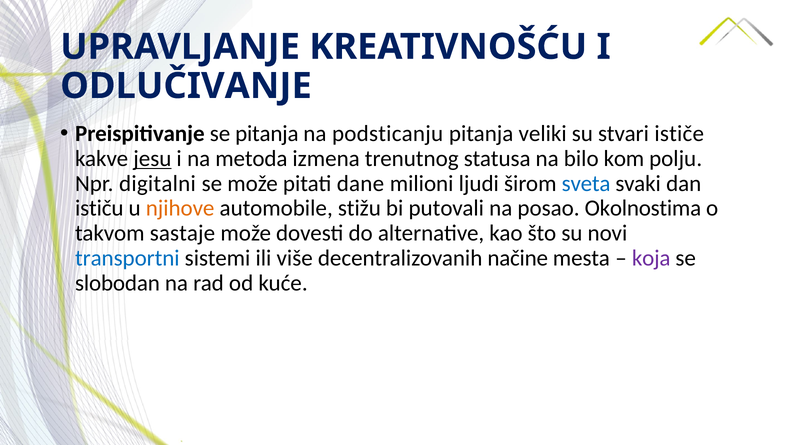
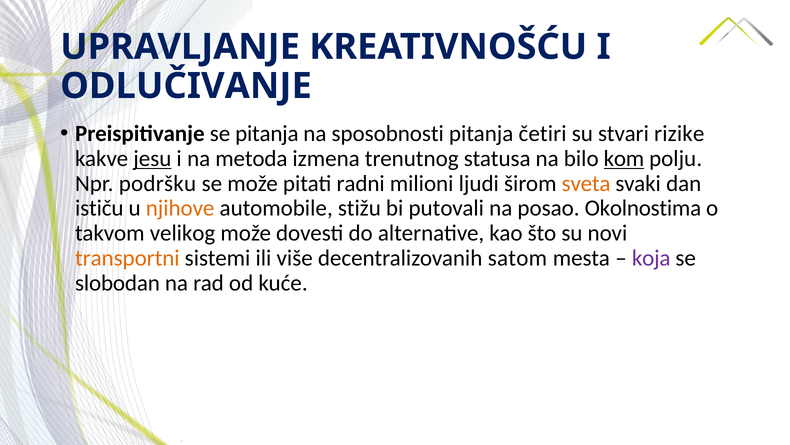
podsticanju: podsticanju -> sposobnosti
veliki: veliki -> četiri
ističe: ističe -> rizike
kom underline: none -> present
digitalni: digitalni -> podršku
dane: dane -> radni
sveta colour: blue -> orange
sastaje: sastaje -> velikog
transportni colour: blue -> orange
načine: načine -> satom
